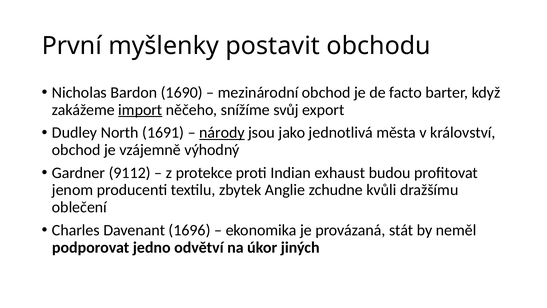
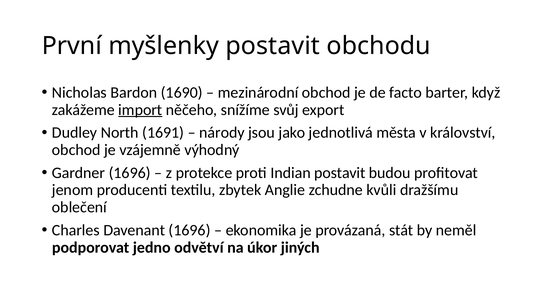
národy underline: present -> none
Gardner 9112: 9112 -> 1696
Indian exhaust: exhaust -> postavit
